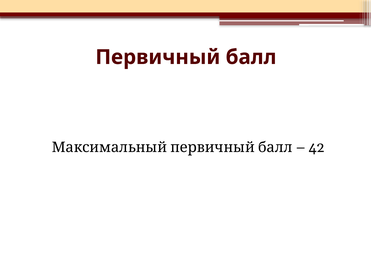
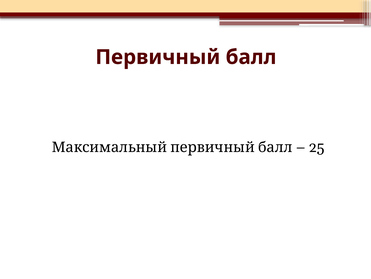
42: 42 -> 25
